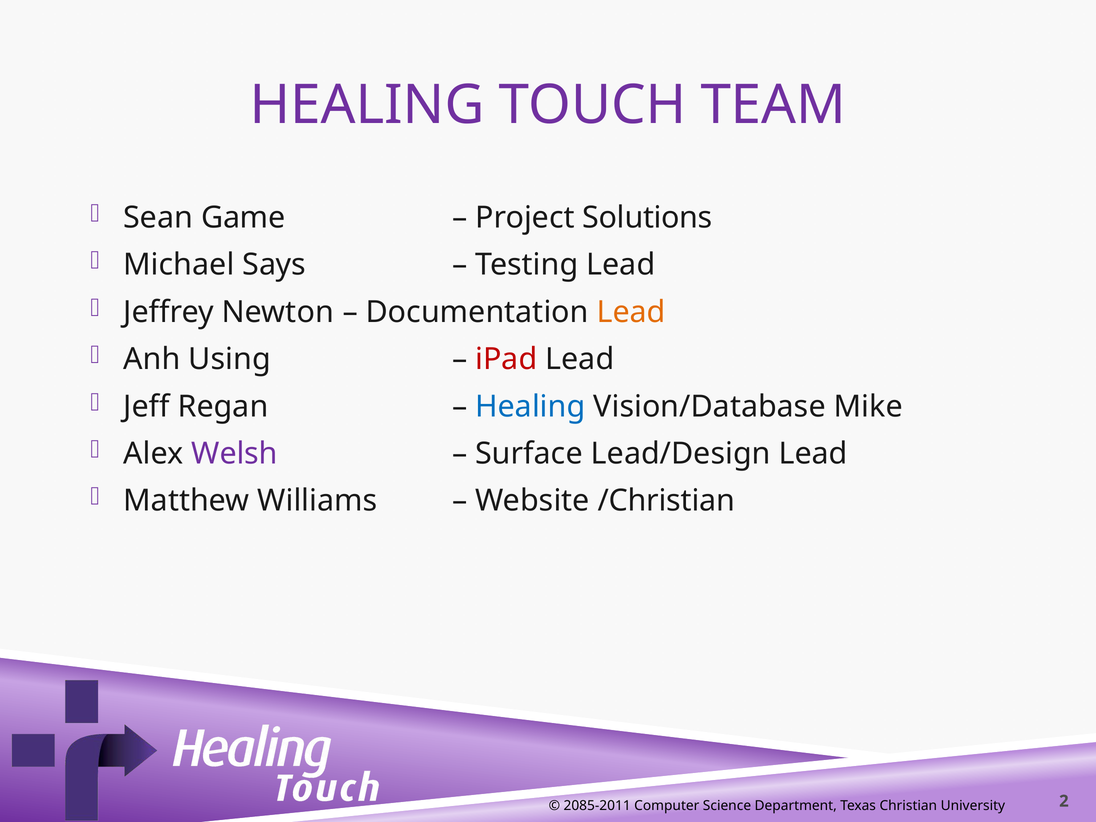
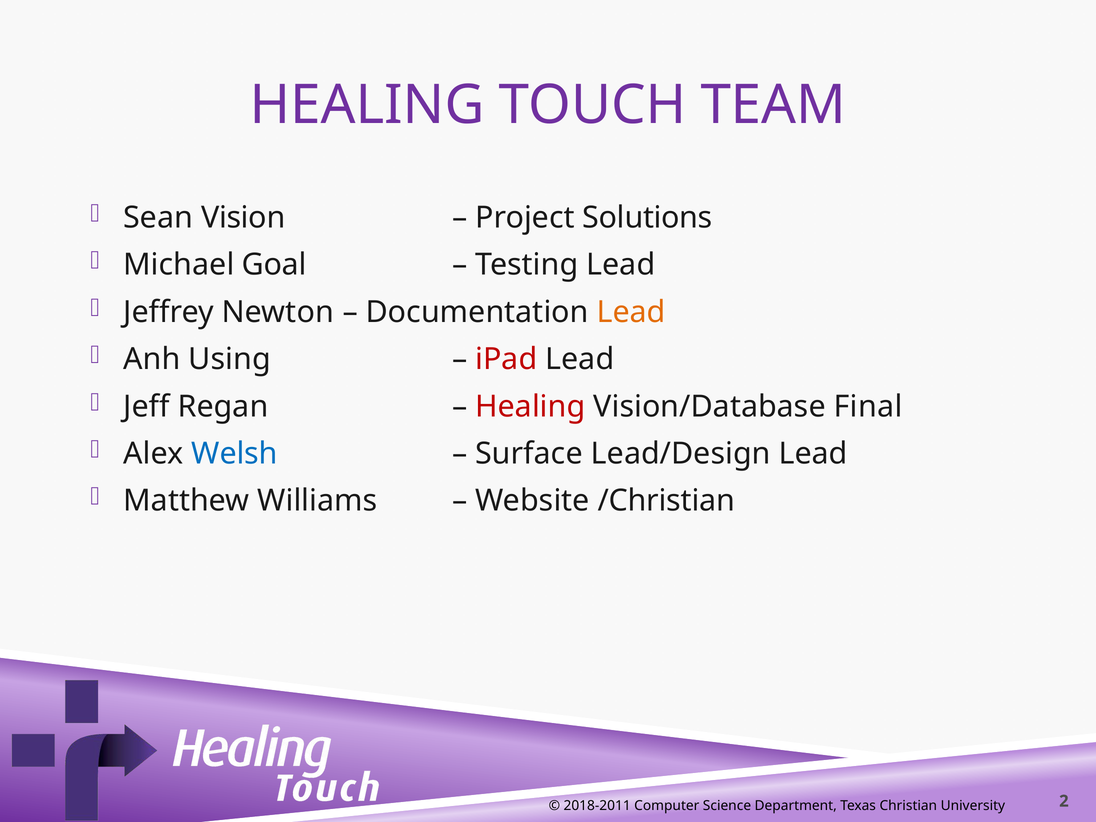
Game: Game -> Vision
Says: Says -> Goal
Healing at (530, 407) colour: blue -> red
Mike: Mike -> Final
Welsh colour: purple -> blue
2085-2011: 2085-2011 -> 2018-2011
